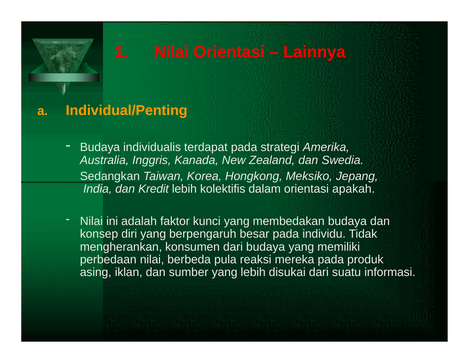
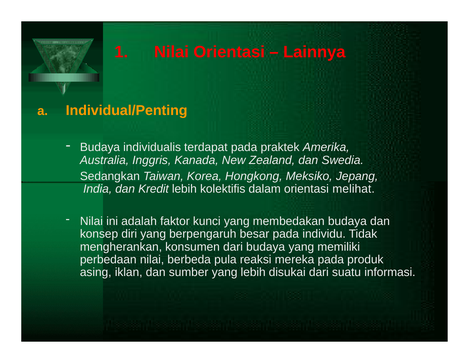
strategi: strategi -> praktek
apakah: apakah -> melihat
